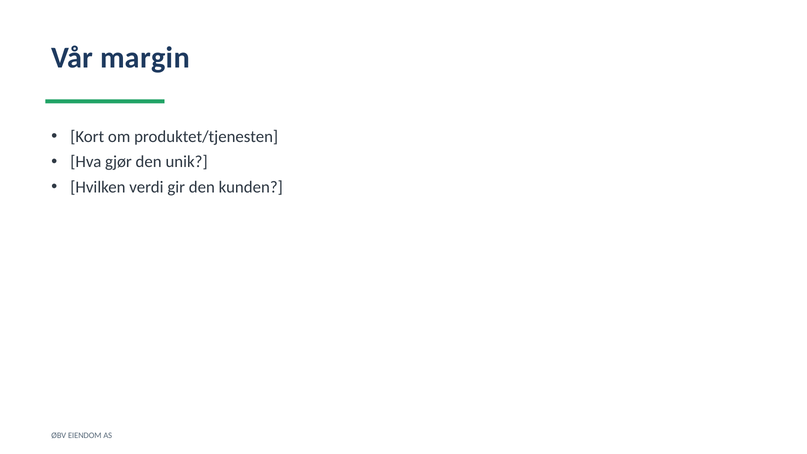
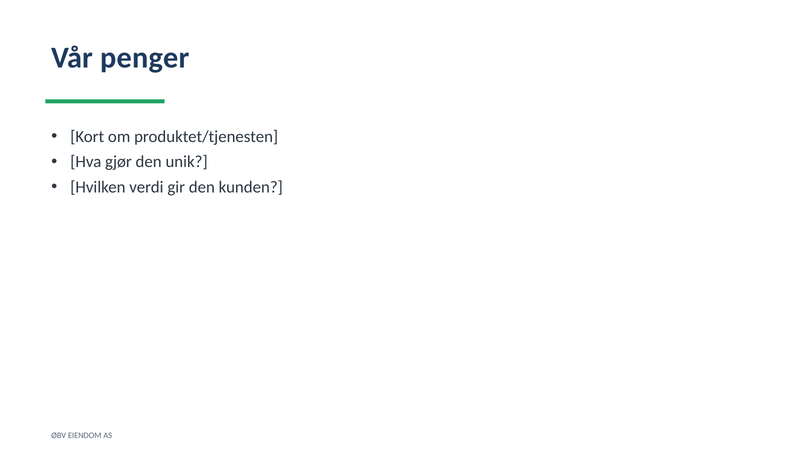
margin: margin -> penger
